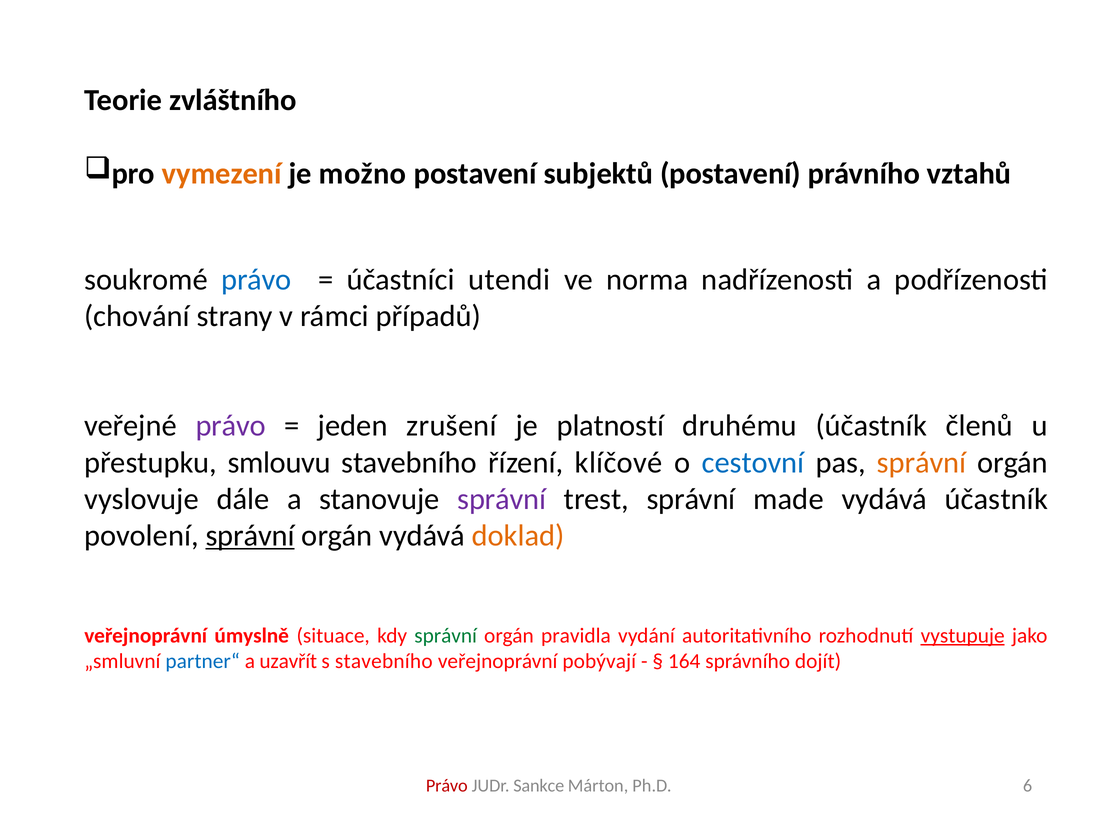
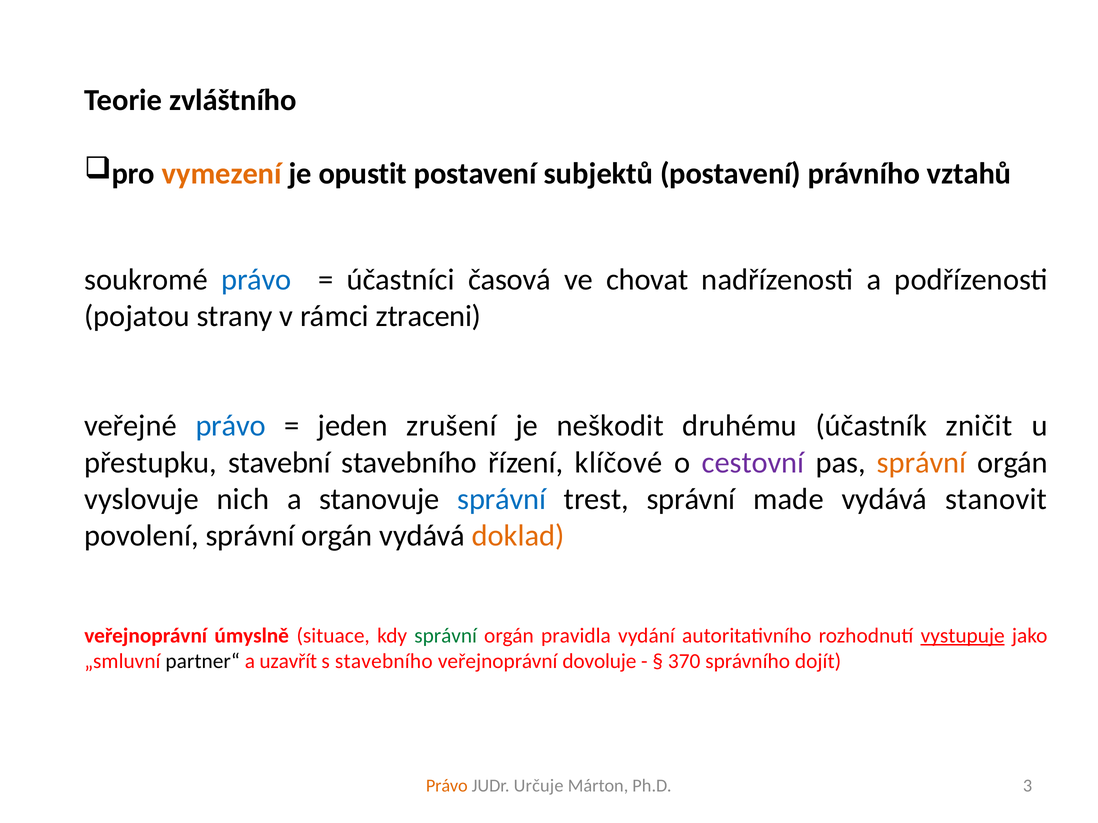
možno: možno -> opustit
utendi: utendi -> časová
norma: norma -> chovat
chování: chování -> pojatou
případů: případů -> ztraceni
právo at (231, 426) colour: purple -> blue
platností: platností -> neškodit
členů: členů -> zničit
smlouvu: smlouvu -> stavební
cestovní colour: blue -> purple
dále: dále -> nich
správní at (502, 499) colour: purple -> blue
vydává účastník: účastník -> stanovit
správní at (250, 536) underline: present -> none
partner“ colour: blue -> black
pobývají: pobývají -> dovoluje
164: 164 -> 370
Právo at (447, 786) colour: red -> orange
Sankce: Sankce -> Určuje
6: 6 -> 3
